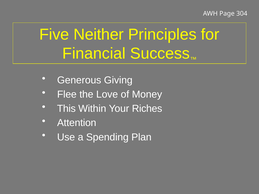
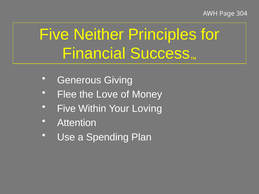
This at (66, 109): This -> Five
Riches: Riches -> Loving
